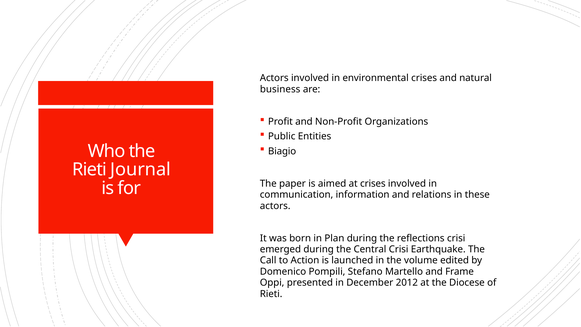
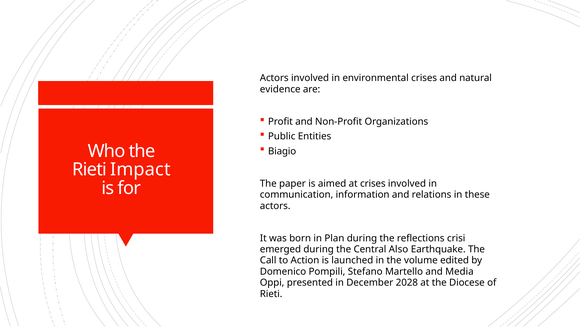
business: business -> evidence
Journal: Journal -> Impact
Central Crisi: Crisi -> Also
Frame: Frame -> Media
2012: 2012 -> 2028
